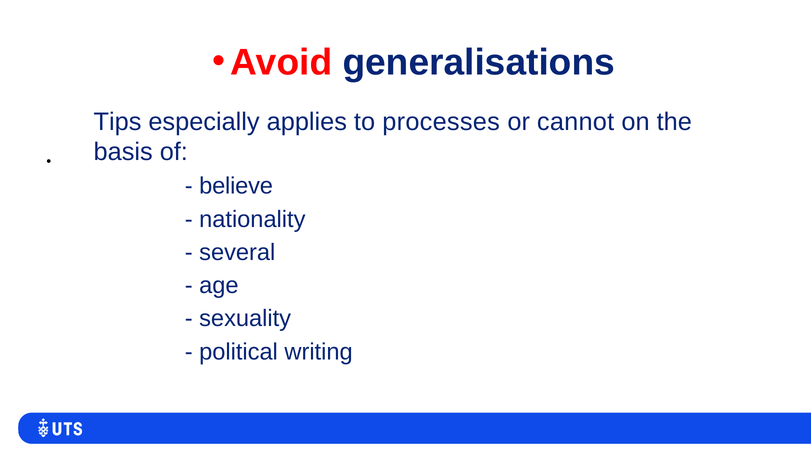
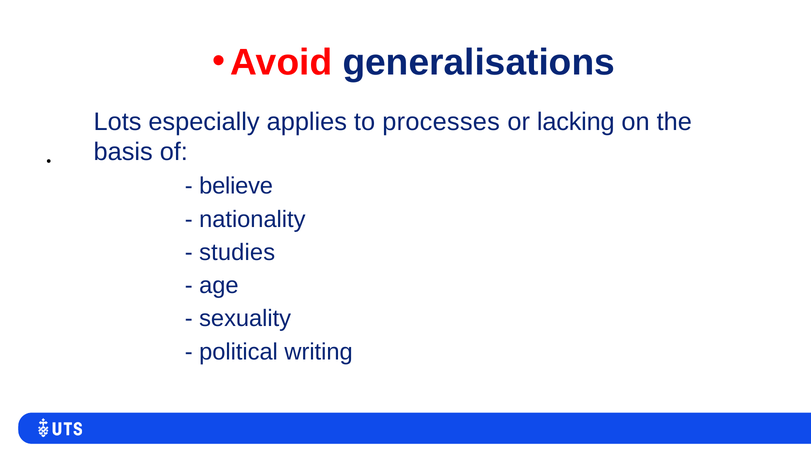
Tips: Tips -> Lots
cannot: cannot -> lacking
several: several -> studies
